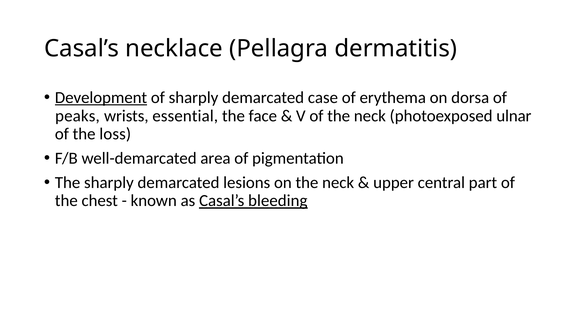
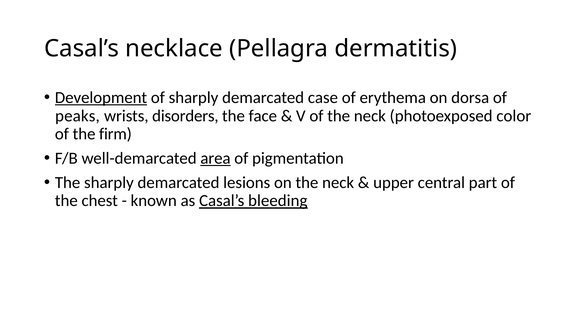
essential: essential -> disorders
ulnar: ulnar -> color
loss: loss -> firm
area underline: none -> present
